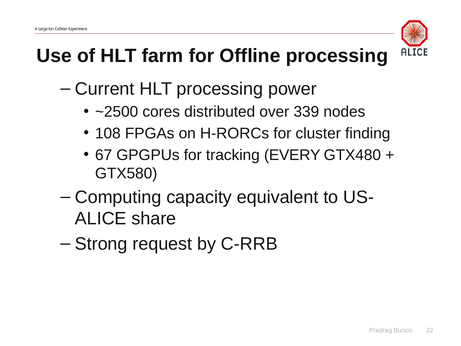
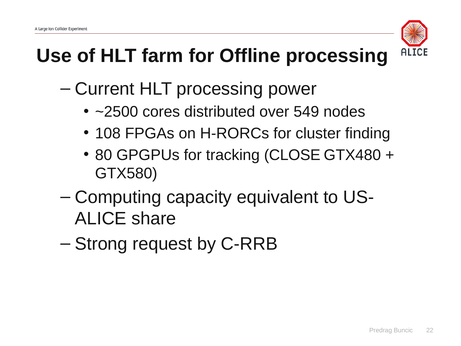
339: 339 -> 549
67: 67 -> 80
EVERY: EVERY -> CLOSE
